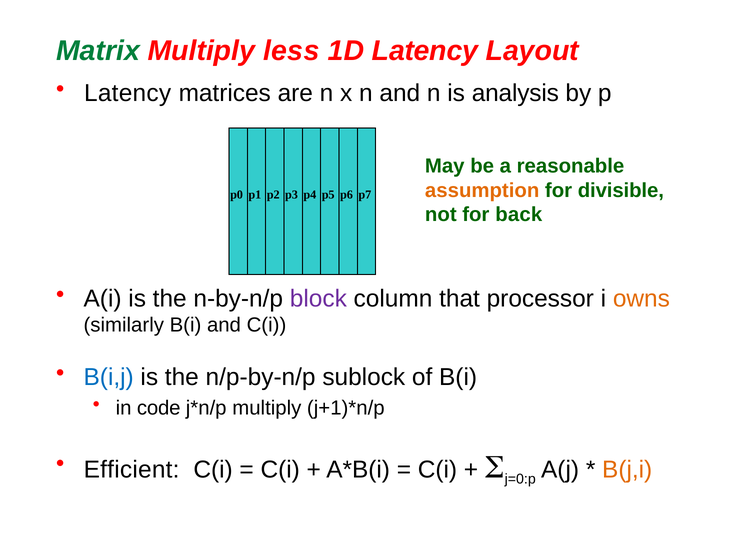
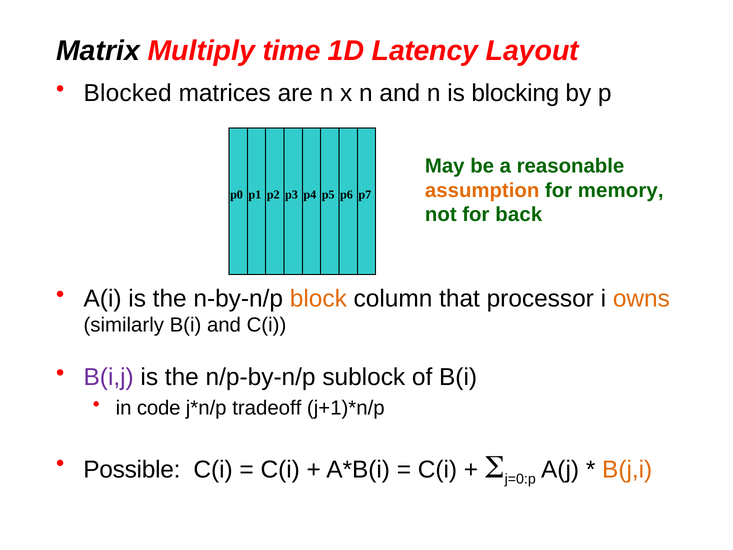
Matrix colour: green -> black
less: less -> time
Latency at (128, 93): Latency -> Blocked
analysis: analysis -> blocking
divisible: divisible -> memory
block colour: purple -> orange
B(i,j colour: blue -> purple
multiply at (267, 408): multiply -> tradeoff
Efficient: Efficient -> Possible
